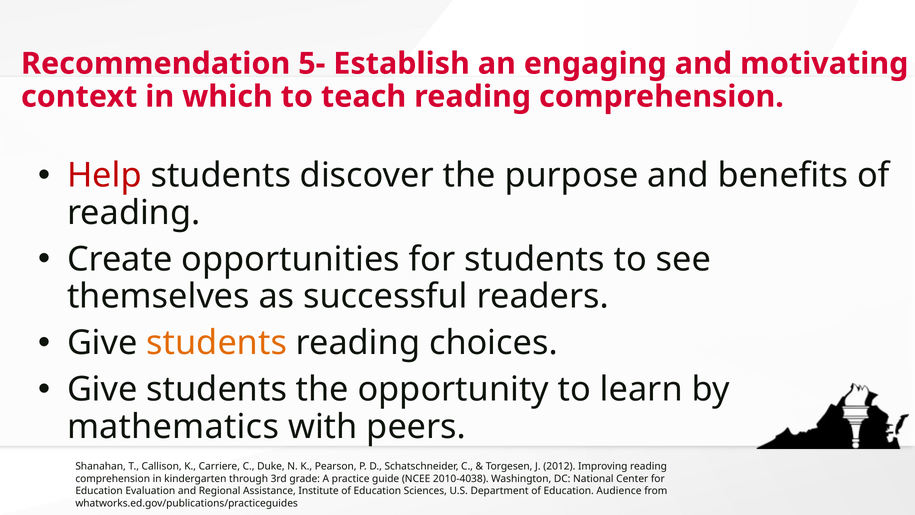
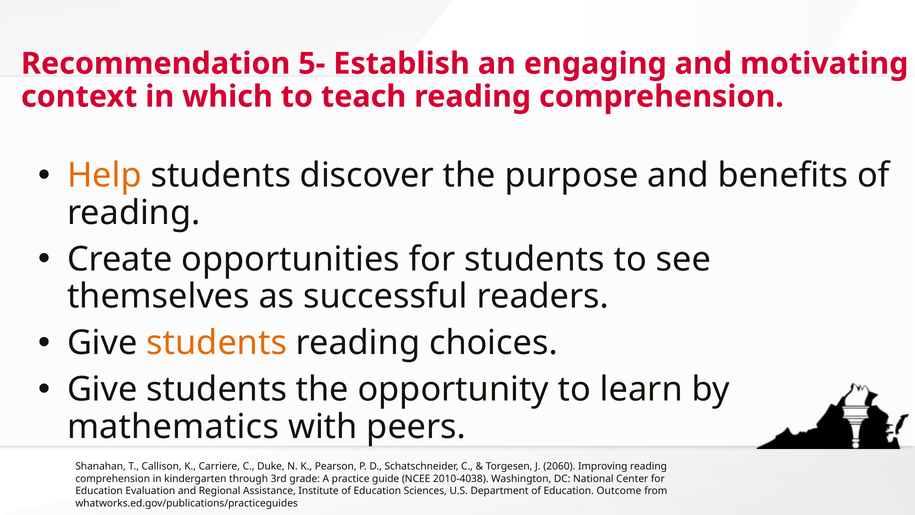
Help colour: red -> orange
2012: 2012 -> 2060
Audience: Audience -> Outcome
